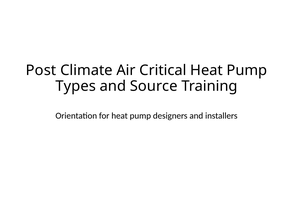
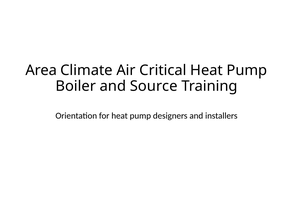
Post: Post -> Area
Types: Types -> Boiler
